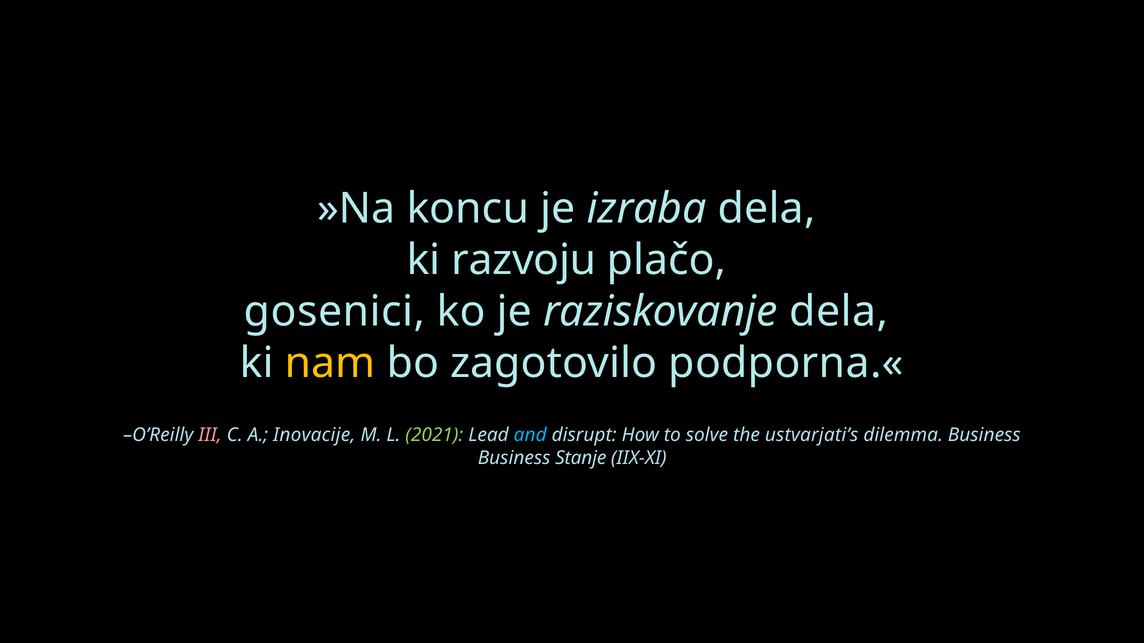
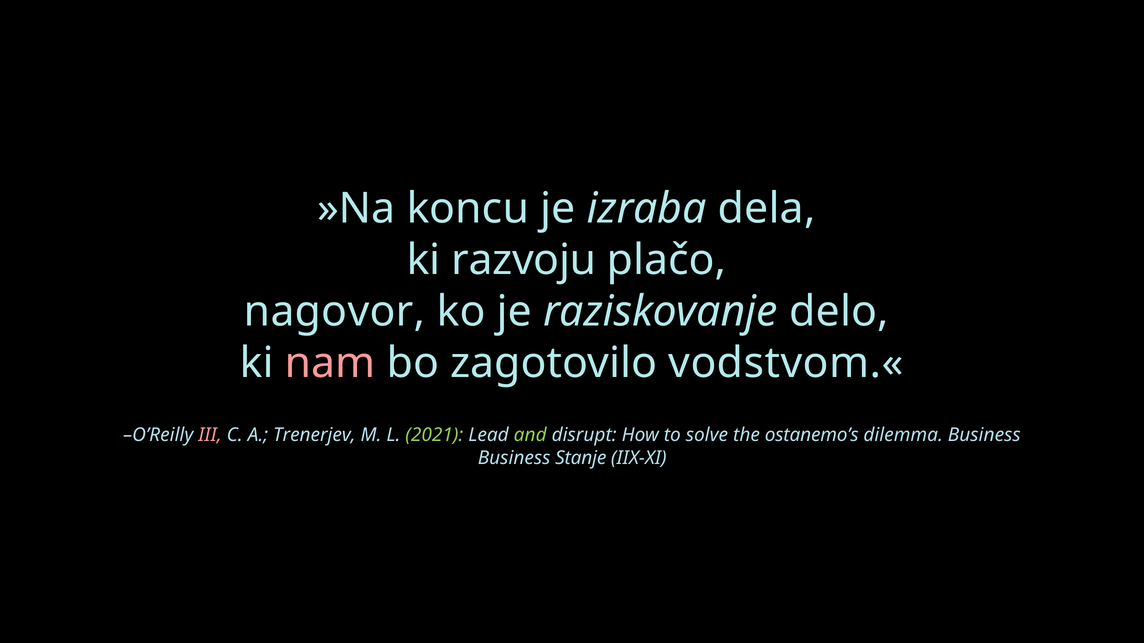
gosenici: gosenici -> nagovor
raziskovanje dela: dela -> delo
nam colour: yellow -> pink
podporna.«: podporna.« -> vodstvom.«
Inovacije: Inovacije -> Trenerjev
and colour: light blue -> light green
ustvarjati’s: ustvarjati’s -> ostanemo’s
